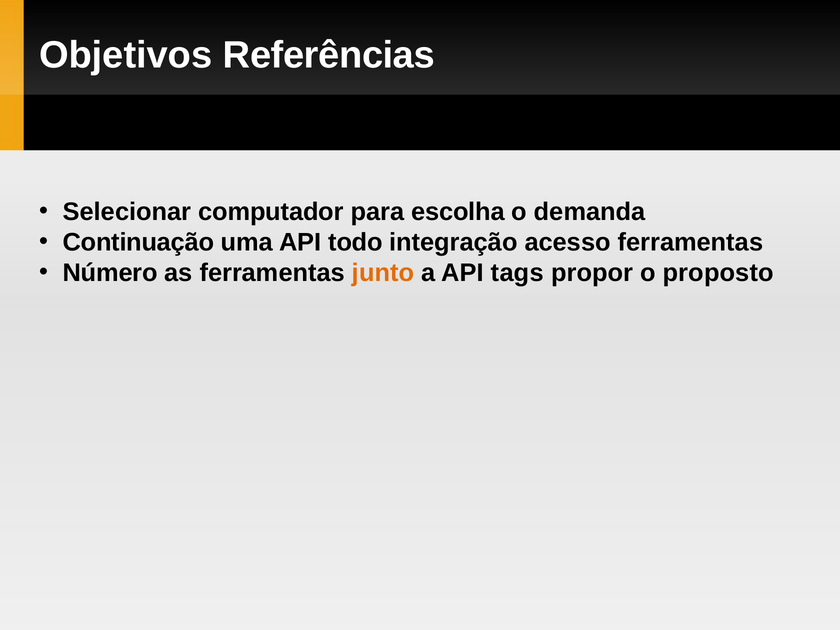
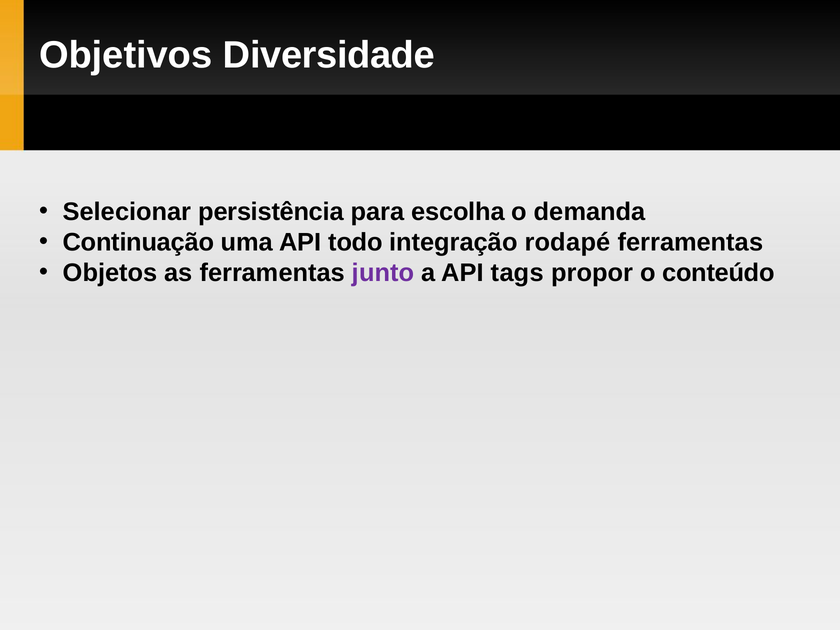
Referências: Referências -> Diversidade
computador: computador -> persistência
acesso: acesso -> rodapé
Número: Número -> Objetos
junto colour: orange -> purple
proposto: proposto -> conteúdo
